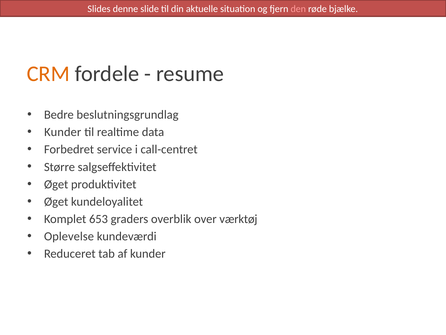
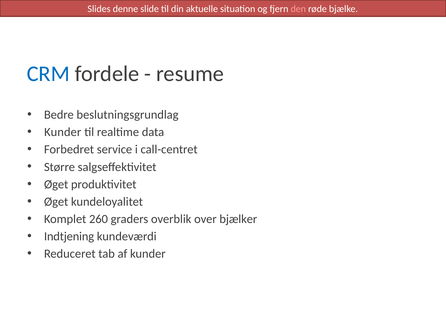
CRM colour: orange -> blue
653: 653 -> 260
værktøj: værktøj -> bjælker
Oplevelse: Oplevelse -> Indtjening
